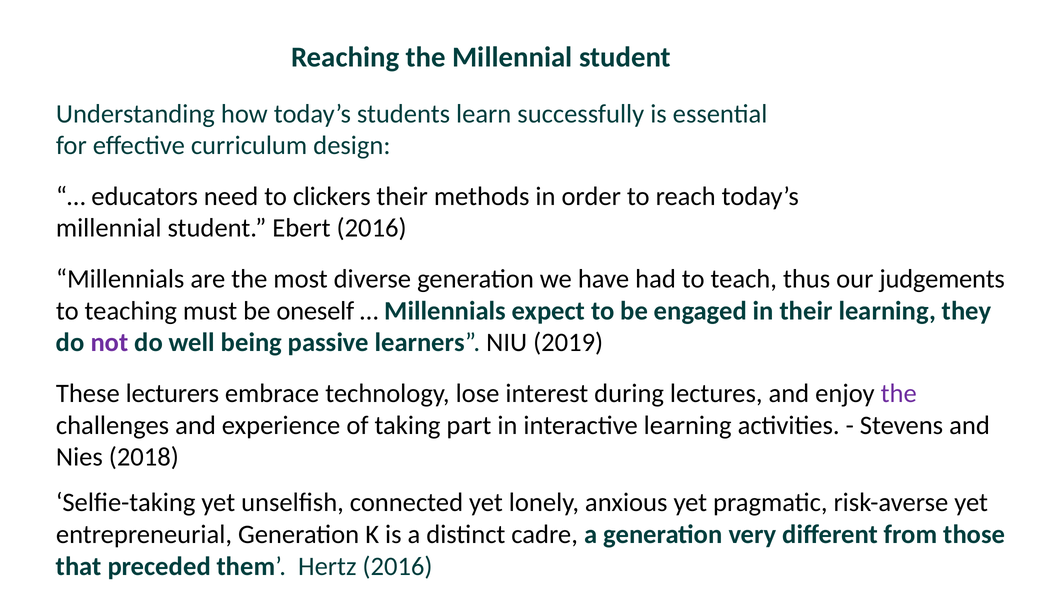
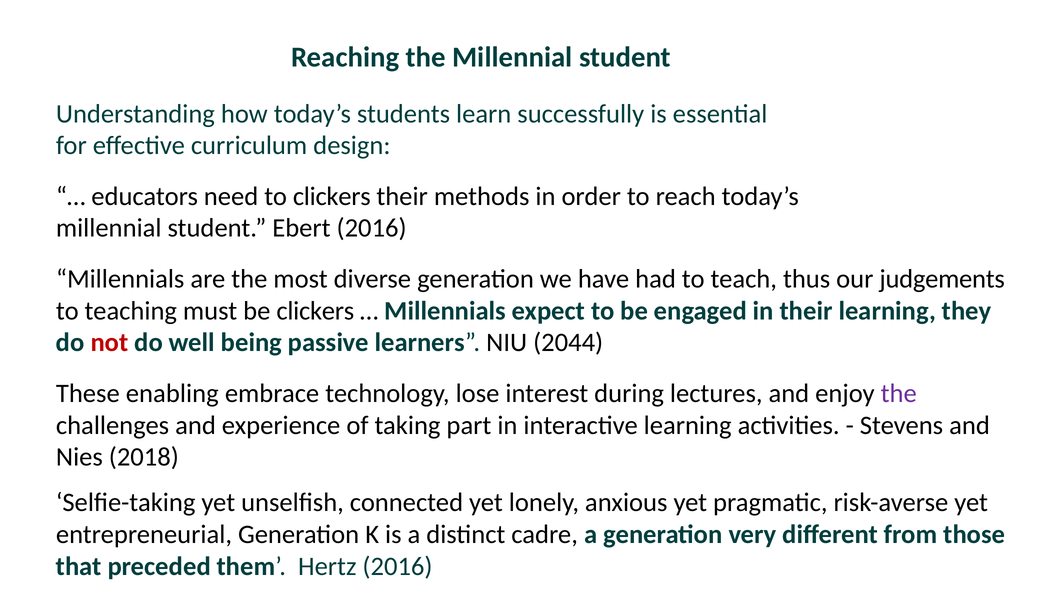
be oneself: oneself -> clickers
not colour: purple -> red
2019: 2019 -> 2044
lecturers: lecturers -> enabling
